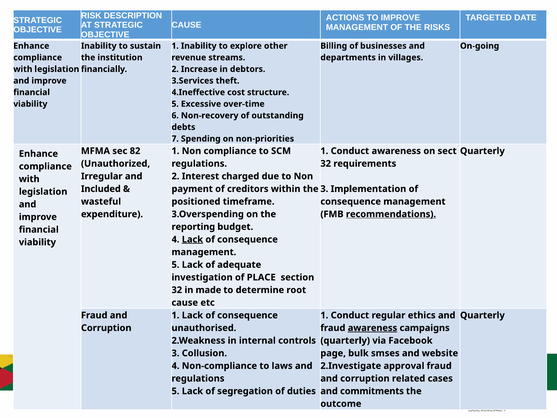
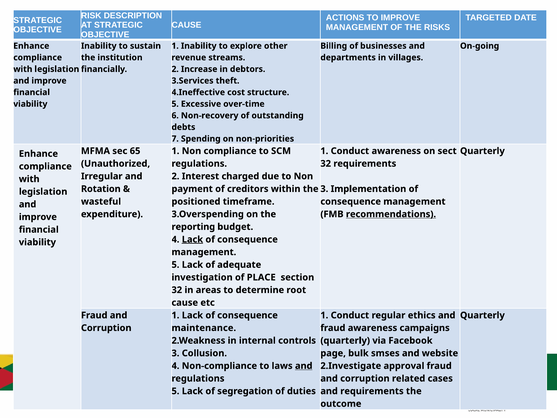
82: 82 -> 65
Included: Included -> Rotation
made: made -> areas
unauthorised: unauthorised -> maintenance
awareness at (373, 328) underline: present -> none
and at (304, 366) underline: none -> present
and commitments: commitments -> requirements
